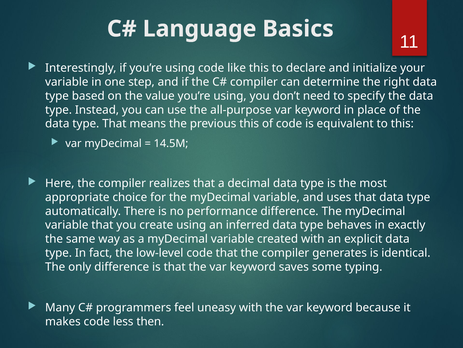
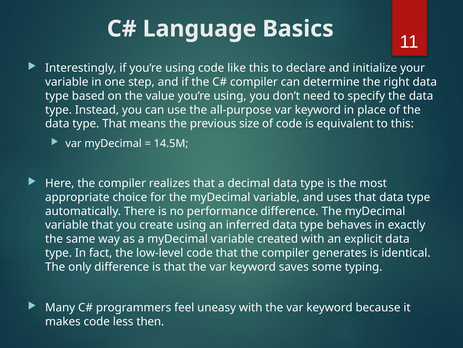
previous this: this -> size
